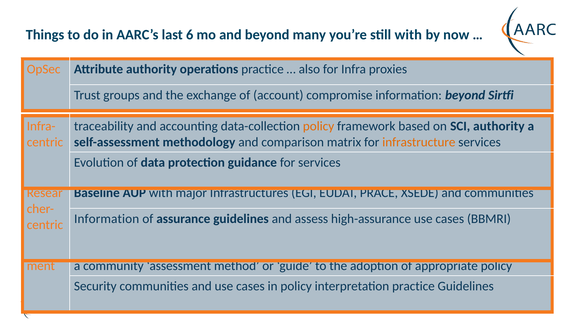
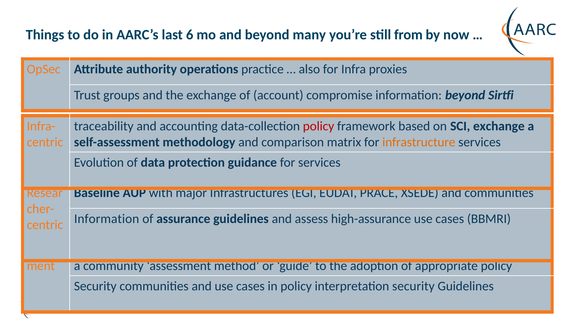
still with: with -> from
policy at (319, 126) colour: orange -> red
SCI authority: authority -> exchange
interpretation practice: practice -> security
